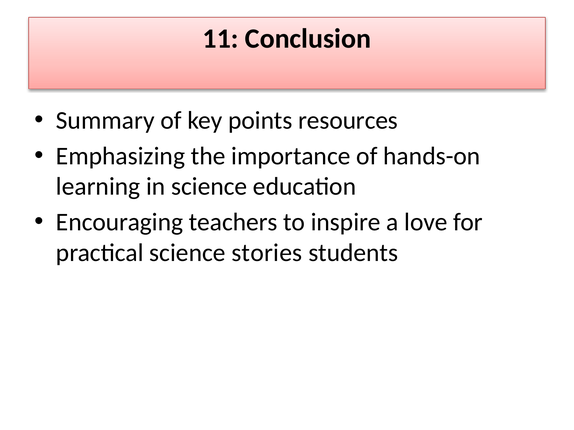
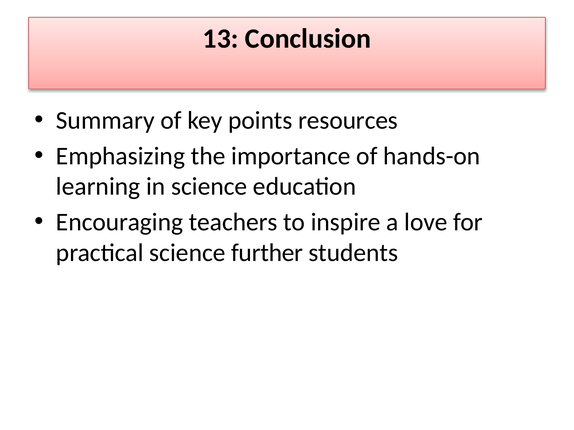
11: 11 -> 13
stories: stories -> further
